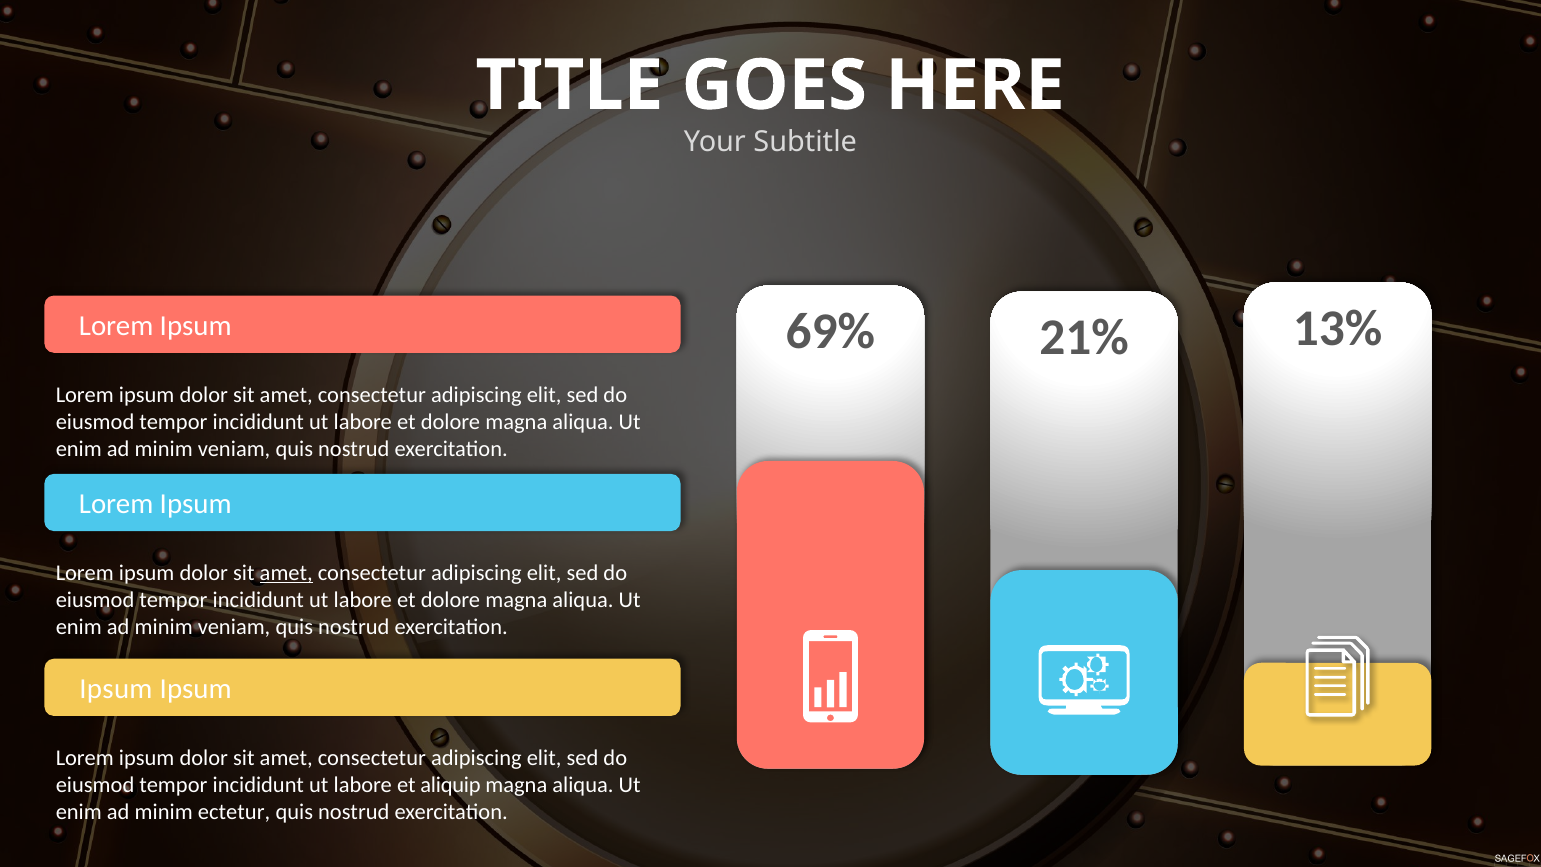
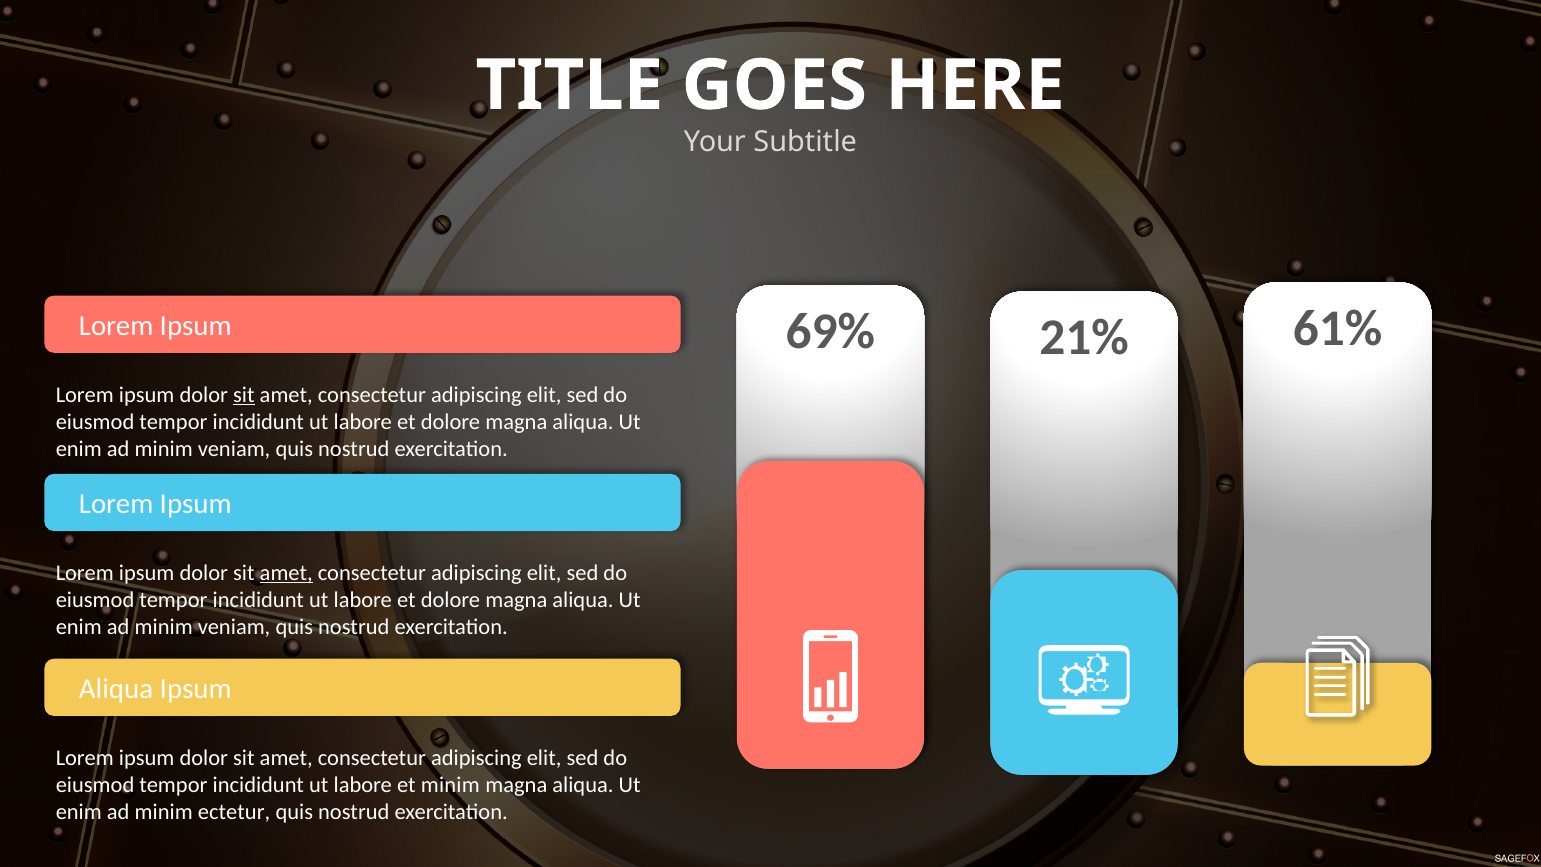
13%: 13% -> 61%
sit at (244, 395) underline: none -> present
Ipsum at (116, 689): Ipsum -> Aliqua
et aliquip: aliquip -> minim
